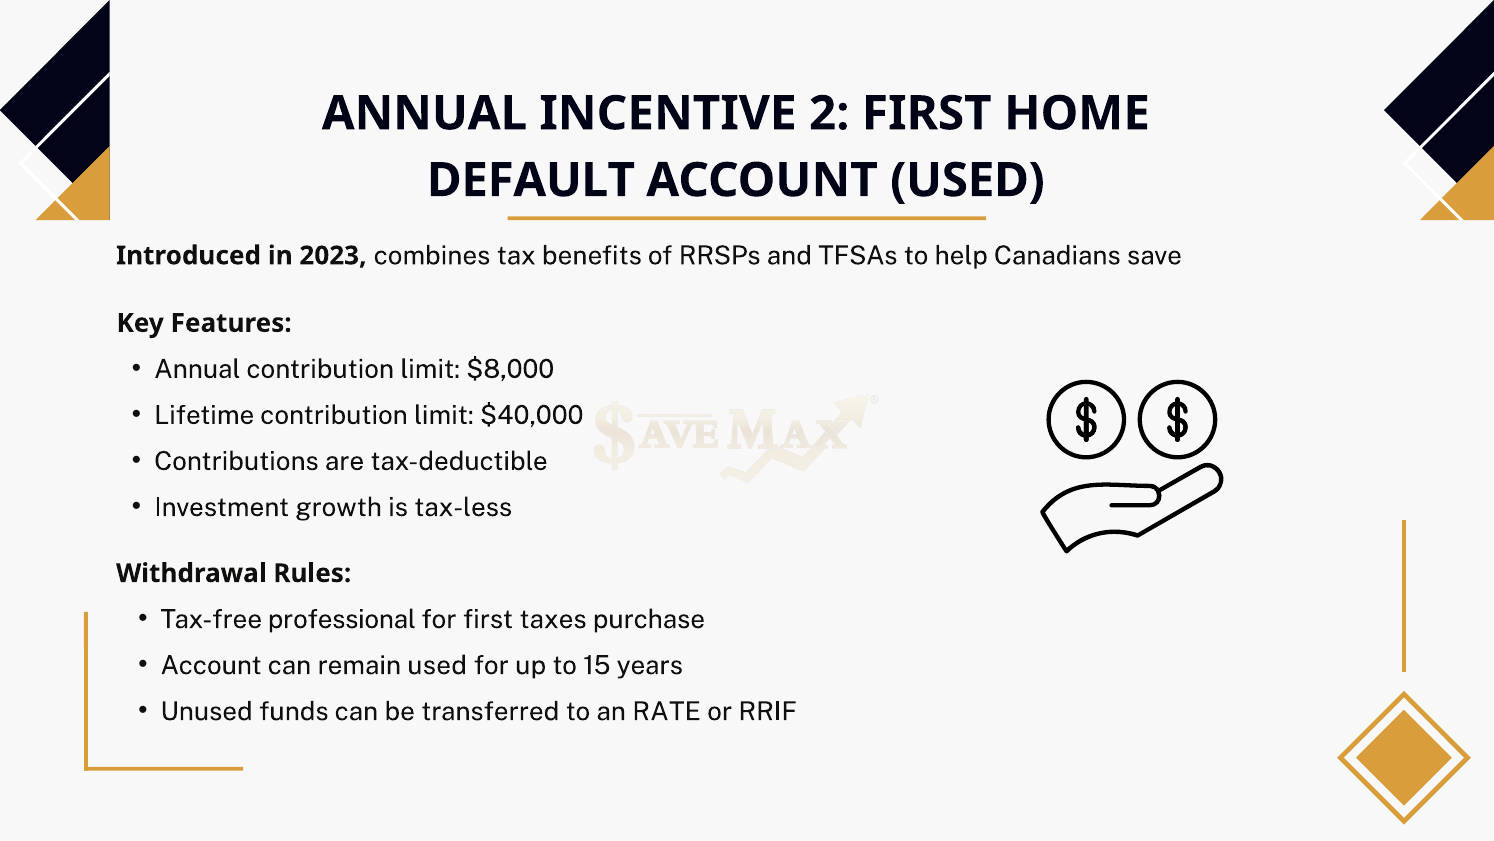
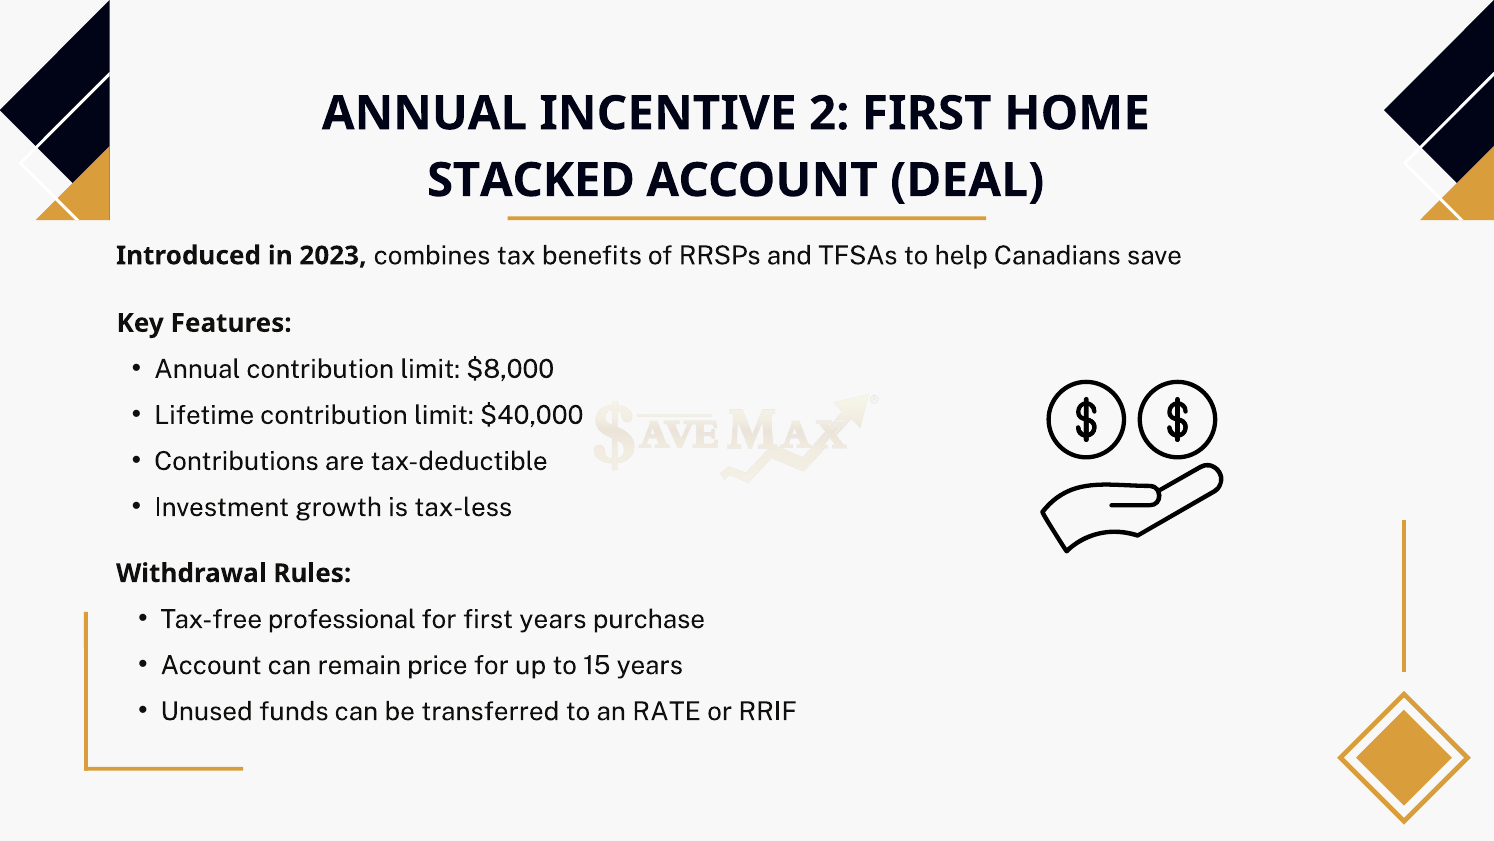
DEFAULT: DEFAULT -> STACKED
ACCOUNT USED: USED -> DEAL
first taxes: taxes -> years
remain used: used -> price
